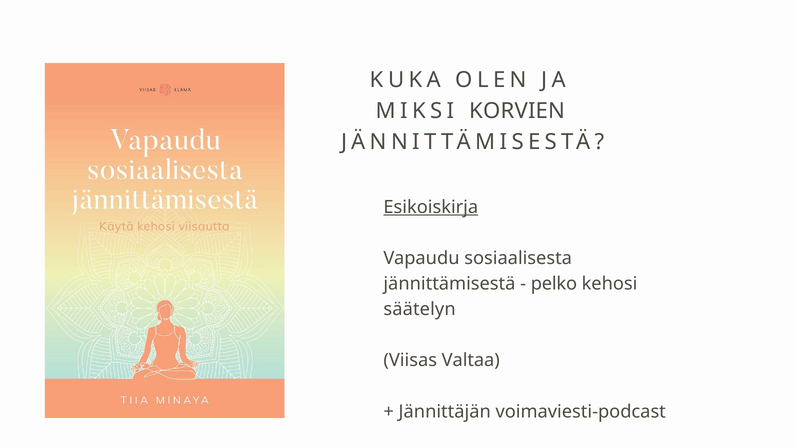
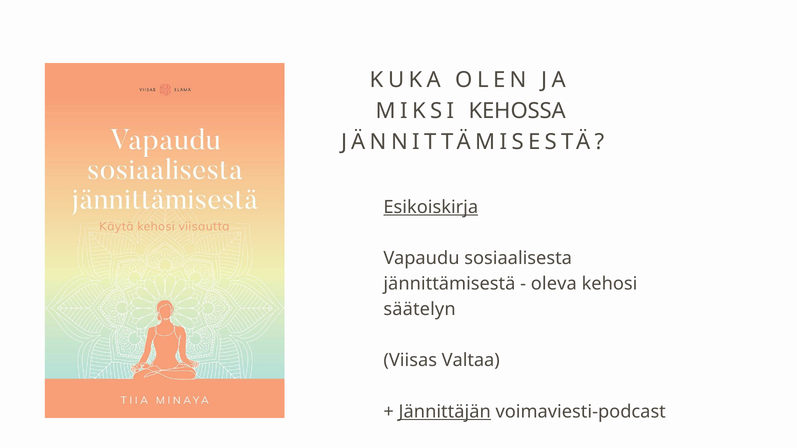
KORVIEN: KORVIEN -> KEHOSSA
pelko: pelko -> oleva
Jännittäjän underline: none -> present
